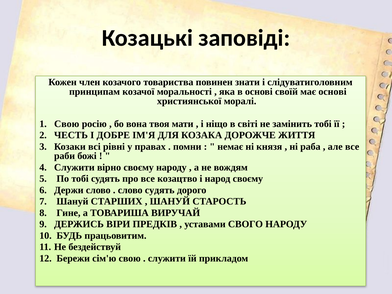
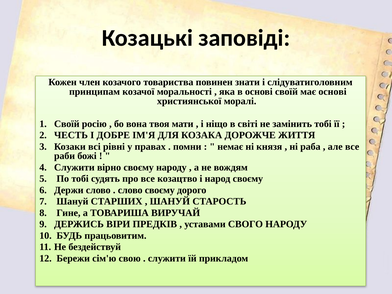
Свою at (67, 124): Свою -> Своїй
слово судять: судять -> своєму
